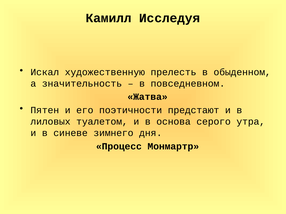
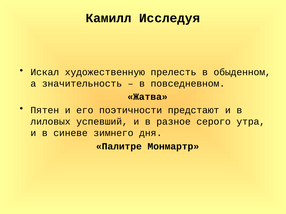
туалетом: туалетом -> успевший
основа: основа -> разное
Процесс: Процесс -> Палитре
